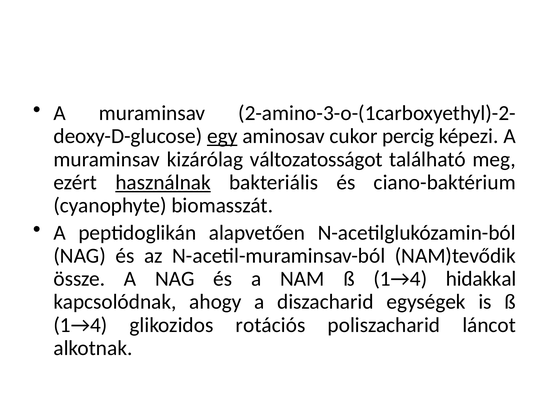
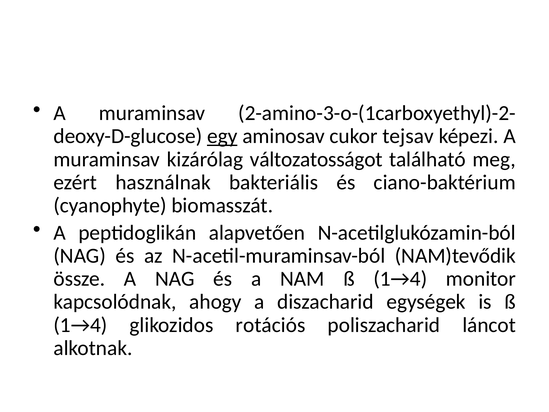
percig: percig -> tejsav
használnak underline: present -> none
hidakkal: hidakkal -> monitor
